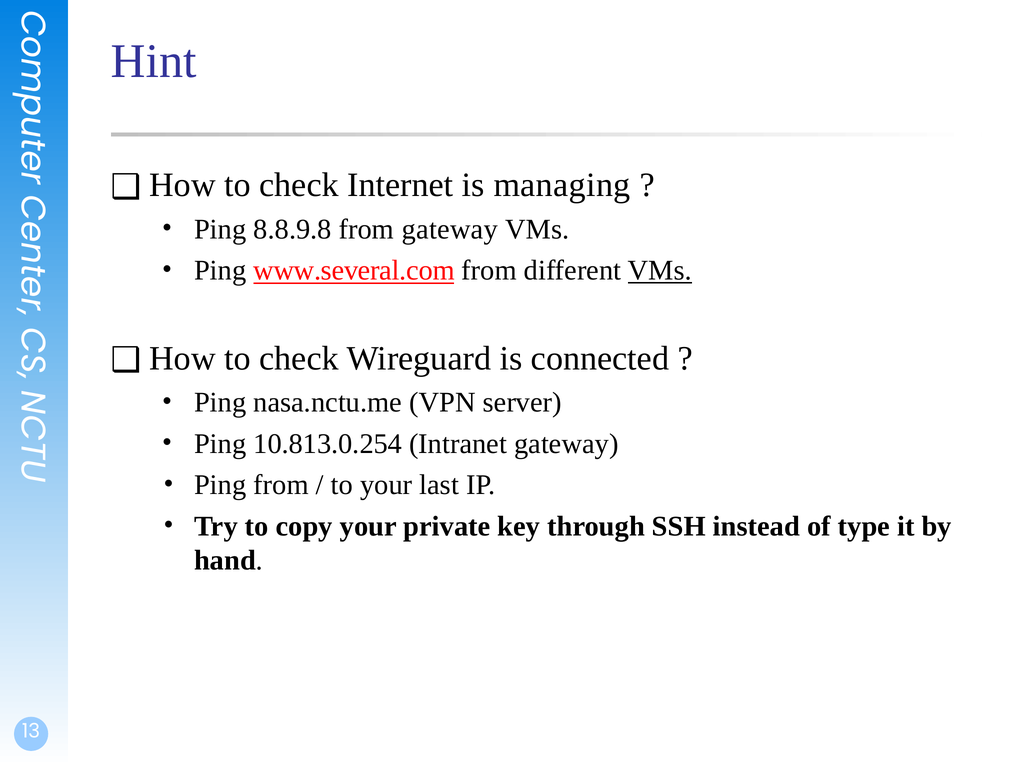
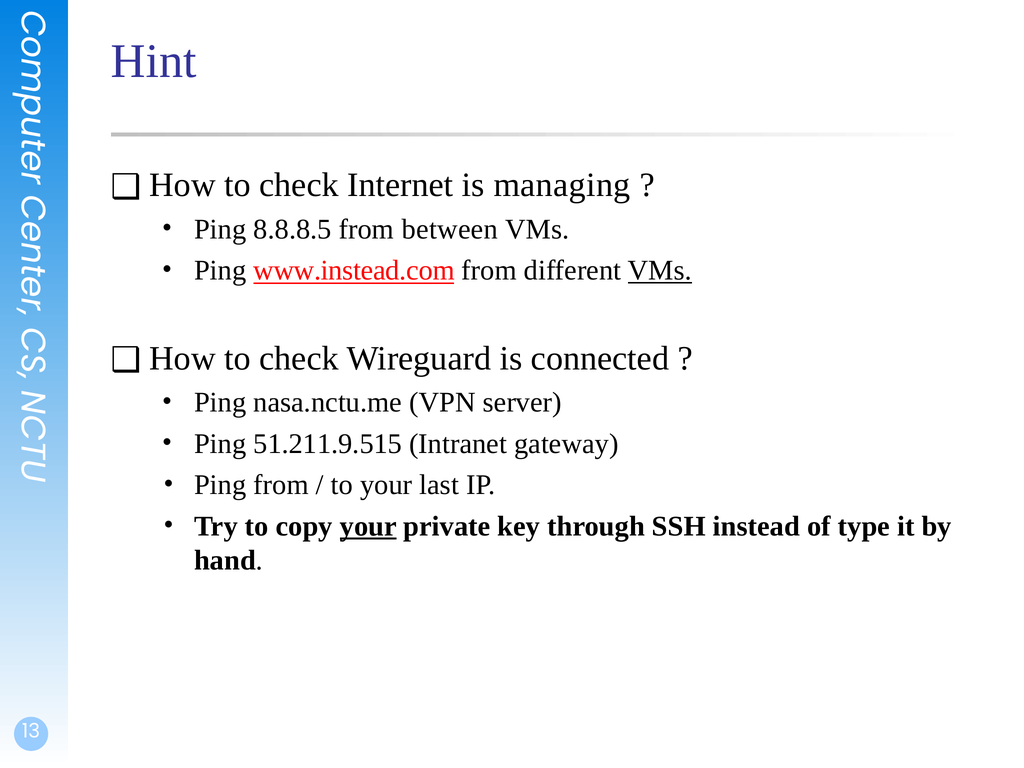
8.8.9.8: 8.8.9.8 -> 8.8.8.5
from gateway: gateway -> between
www.several.com: www.several.com -> www.instead.com
10.813.0.254: 10.813.0.254 -> 51.211.9.515
your at (368, 526) underline: none -> present
